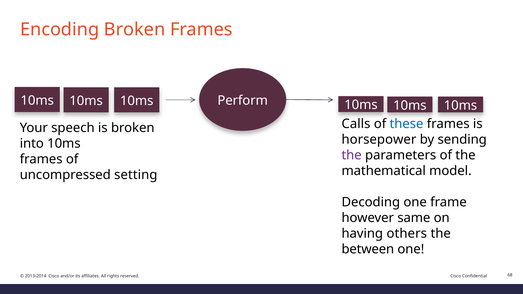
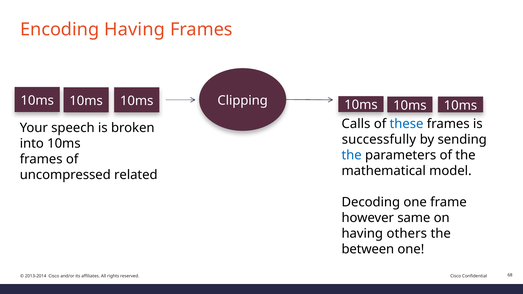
Encoding Broken: Broken -> Having
Perform: Perform -> Clipping
horsepower: horsepower -> successfully
the at (352, 155) colour: purple -> blue
setting: setting -> related
